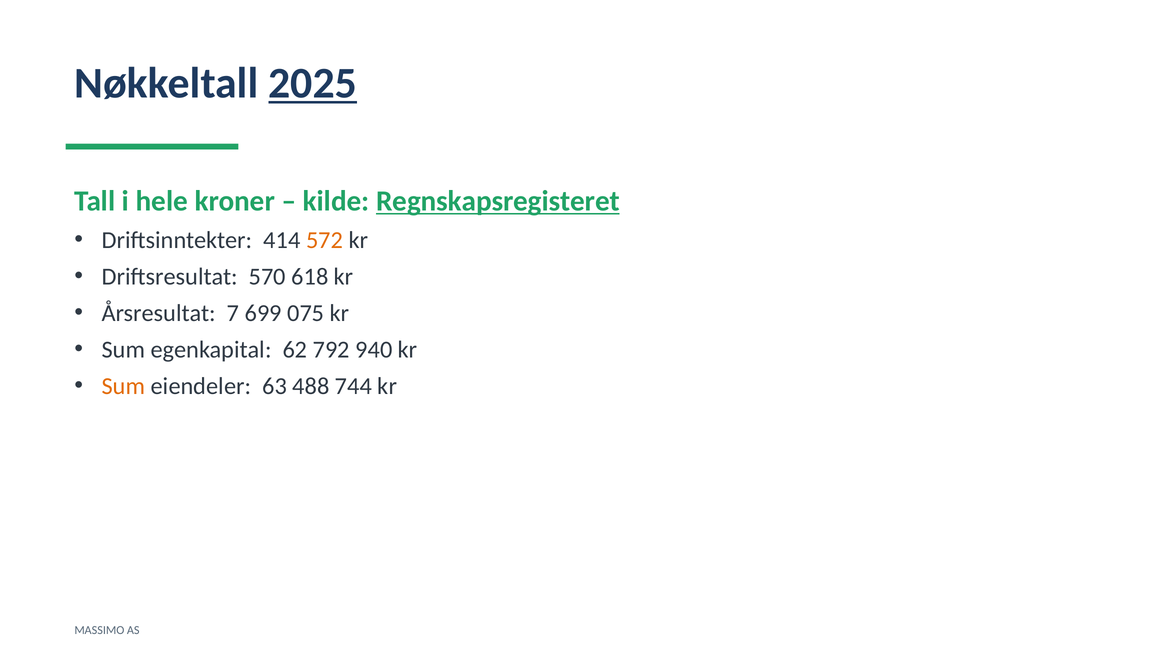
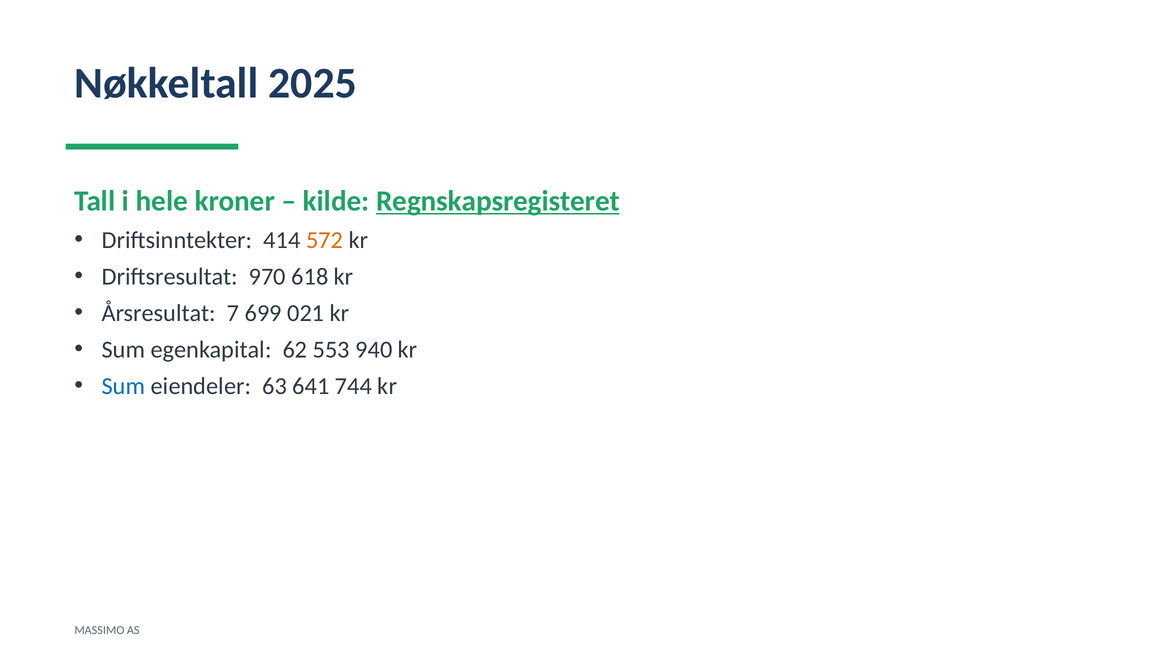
2025 underline: present -> none
570: 570 -> 970
075: 075 -> 021
792: 792 -> 553
Sum at (123, 387) colour: orange -> blue
488: 488 -> 641
